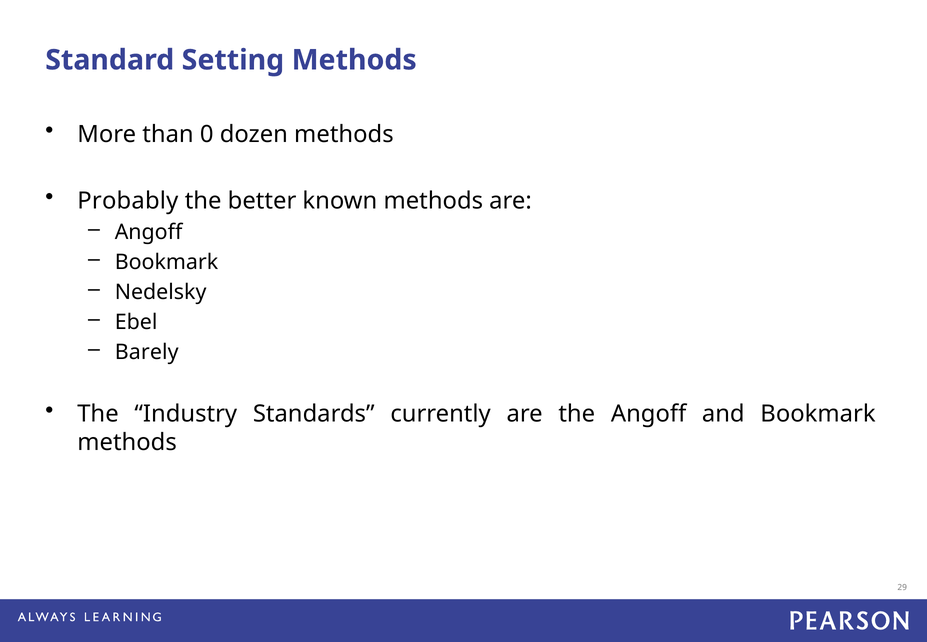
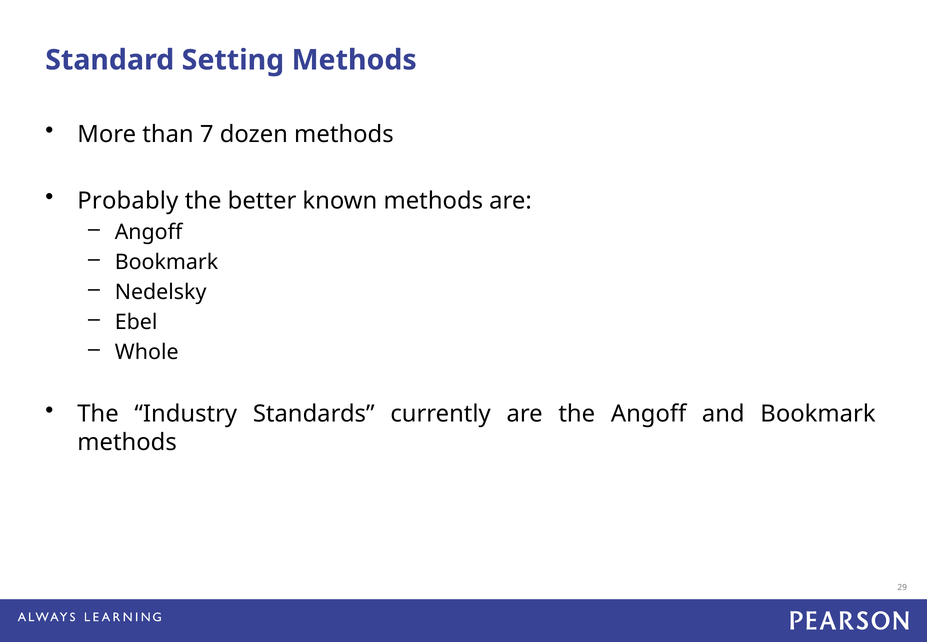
0: 0 -> 7
Barely: Barely -> Whole
